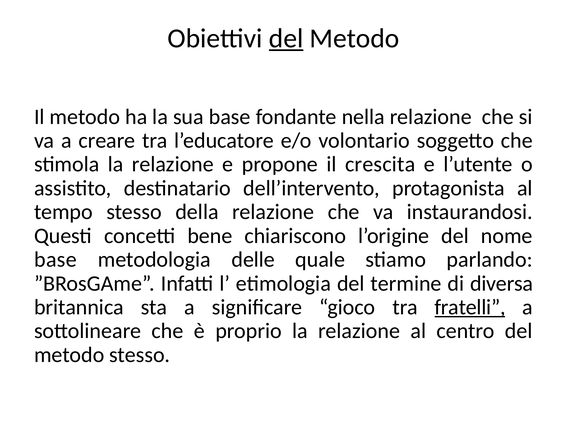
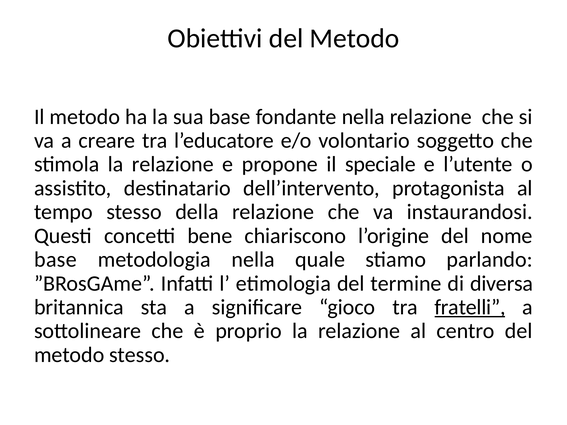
del at (286, 38) underline: present -> none
crescita: crescita -> speciale
metodologia delle: delle -> nella
